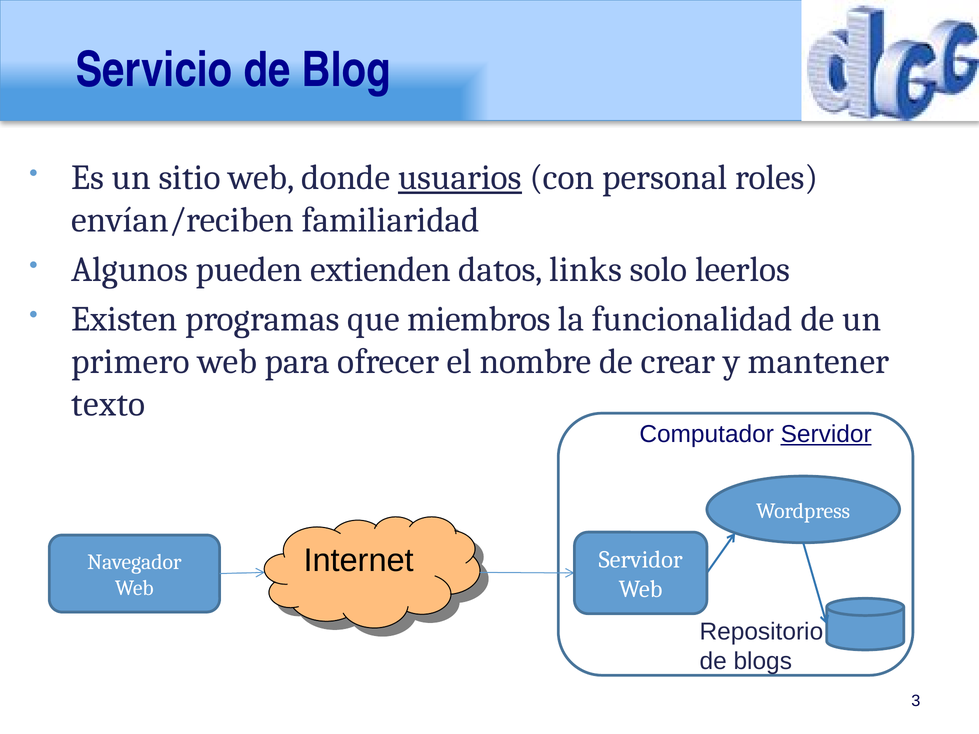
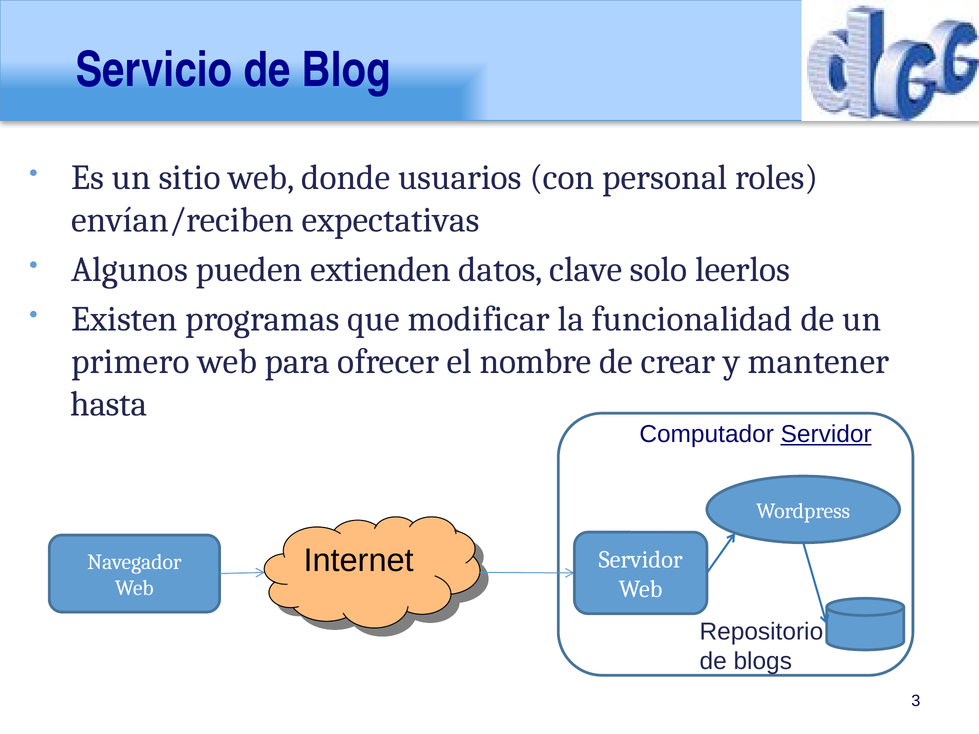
usuarios underline: present -> none
familiaridad: familiaridad -> expectativas
links: links -> clave
miembros: miembros -> modificar
texto: texto -> hasta
